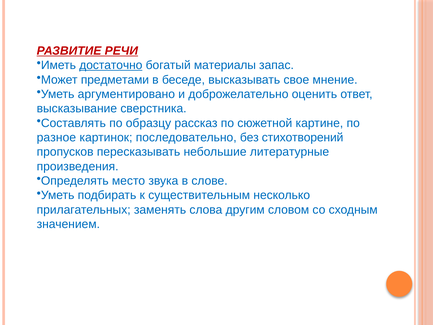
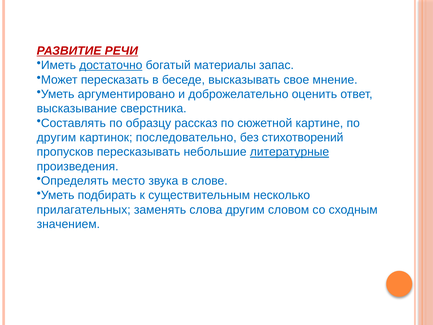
предметами: предметами -> пересказать
разное at (56, 137): разное -> другим
литературные underline: none -> present
